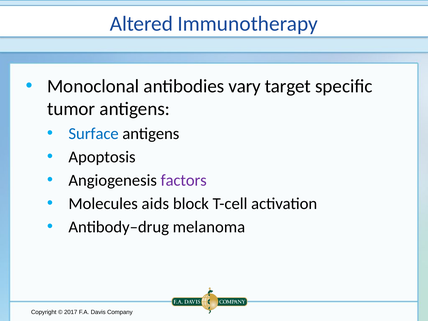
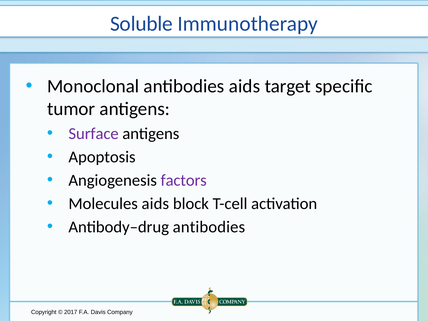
Altered: Altered -> Soluble
antibodies vary: vary -> aids
Surface colour: blue -> purple
Antibody–drug melanoma: melanoma -> antibodies
